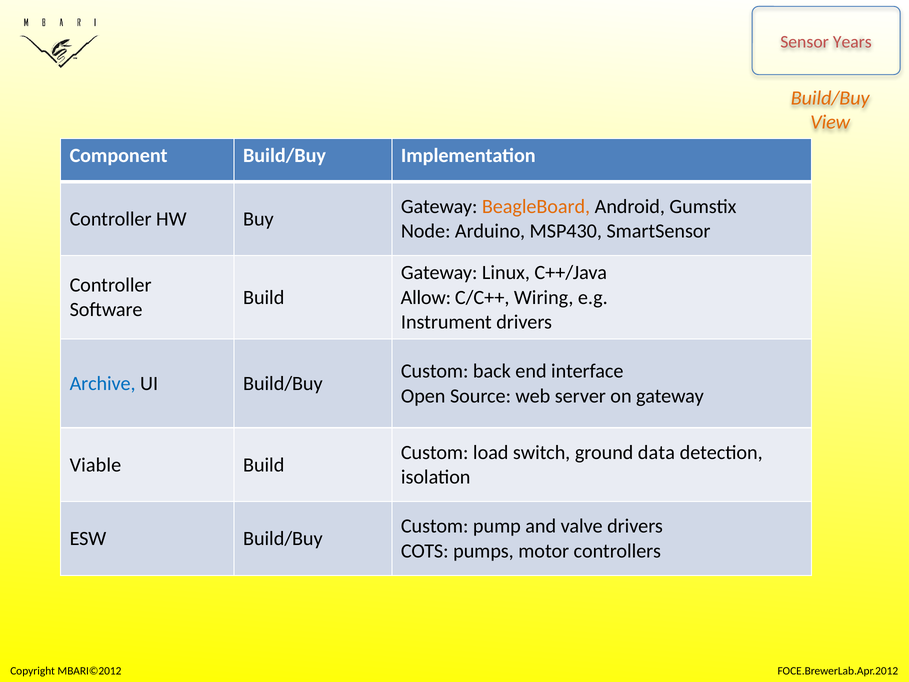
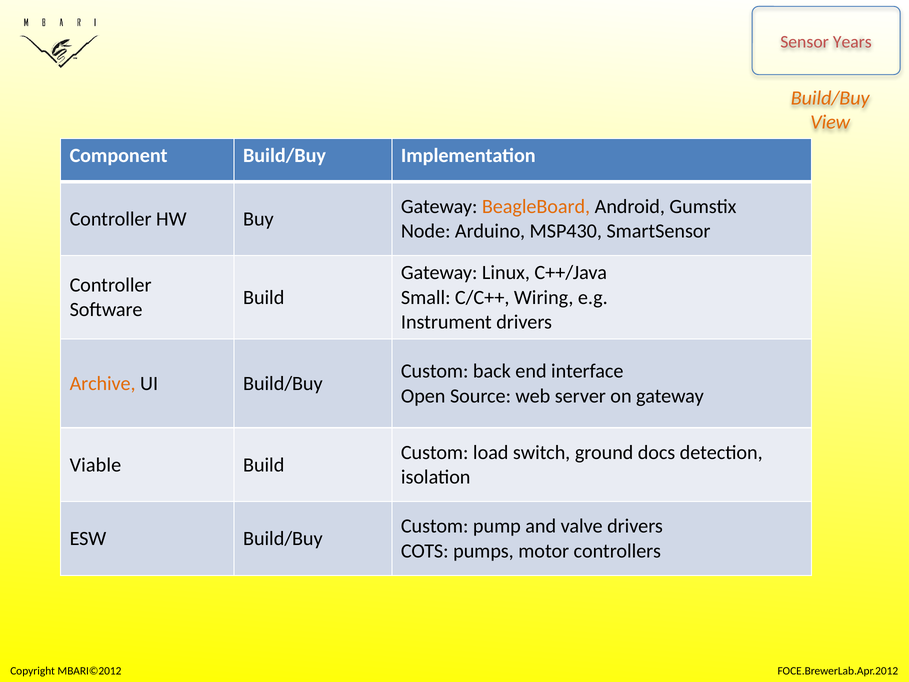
Allow: Allow -> Small
Archive colour: blue -> orange
data: data -> docs
